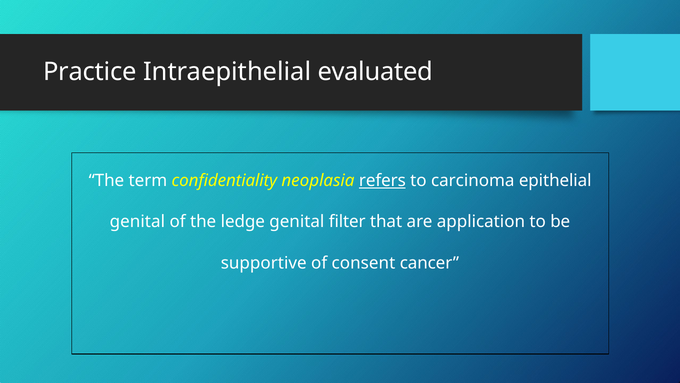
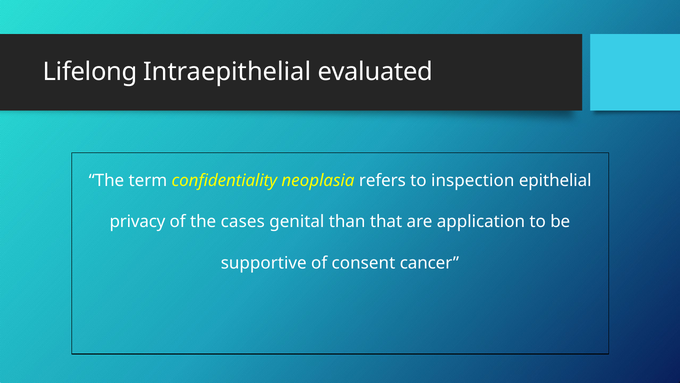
Practice: Practice -> Lifelong
refers underline: present -> none
carcinoma: carcinoma -> inspection
genital at (137, 221): genital -> privacy
ledge: ledge -> cases
filter: filter -> than
